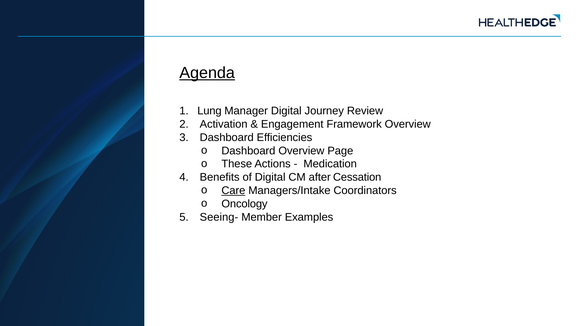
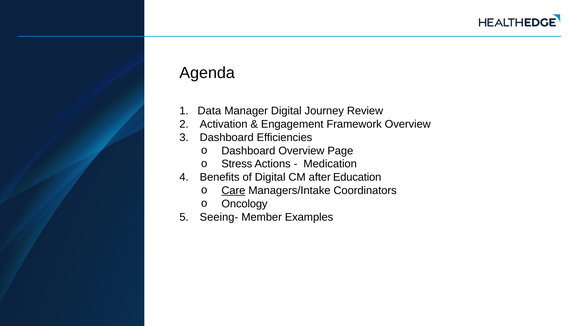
Agenda underline: present -> none
Lung: Lung -> Data
These: These -> Stress
Cessation: Cessation -> Education
